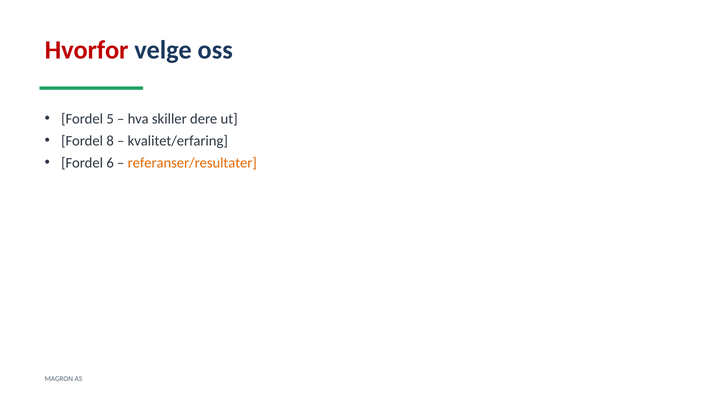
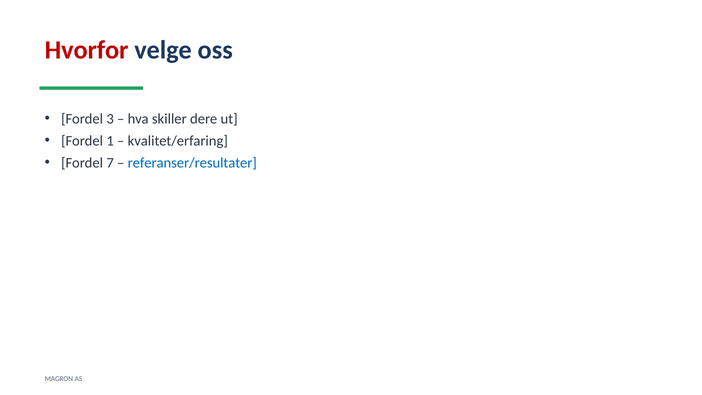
5: 5 -> 3
8: 8 -> 1
6: 6 -> 7
referanser/resultater colour: orange -> blue
